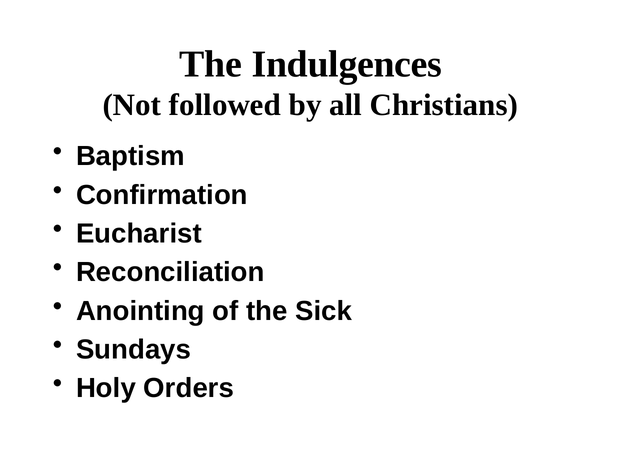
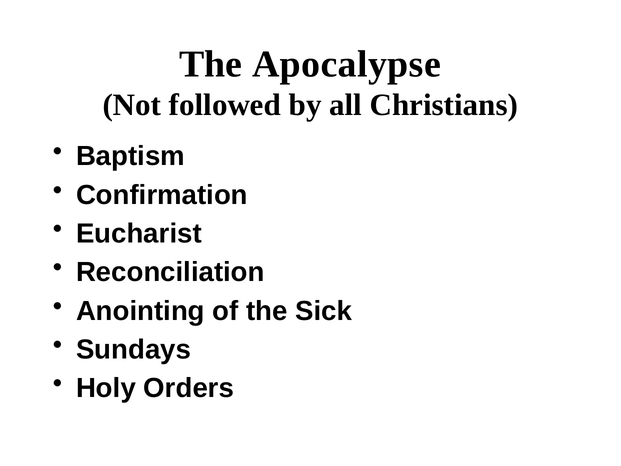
Indulgences: Indulgences -> Apocalypse
